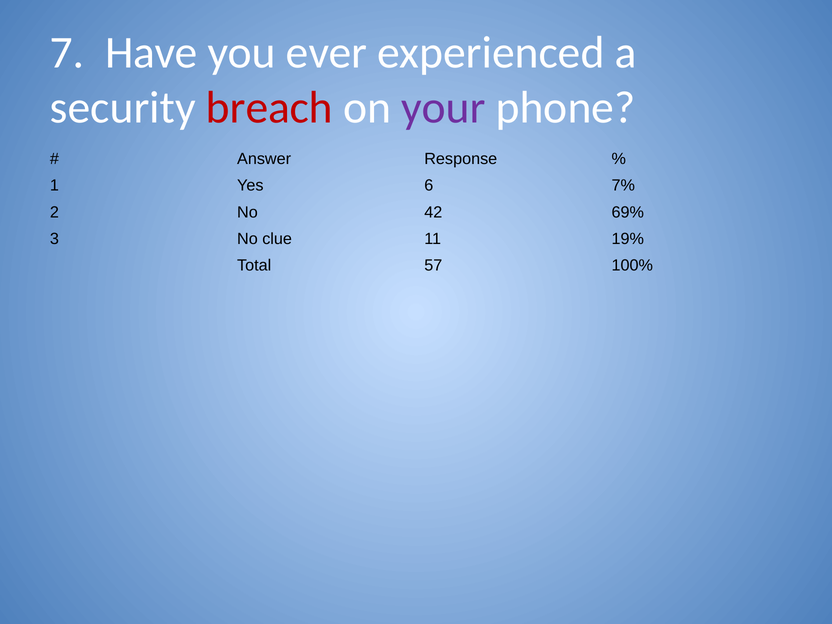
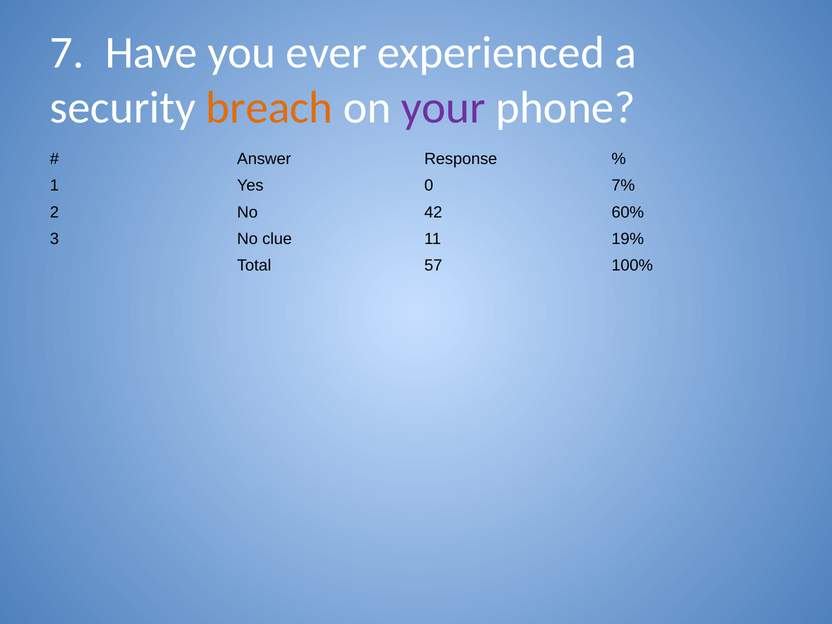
breach colour: red -> orange
6: 6 -> 0
69%: 69% -> 60%
